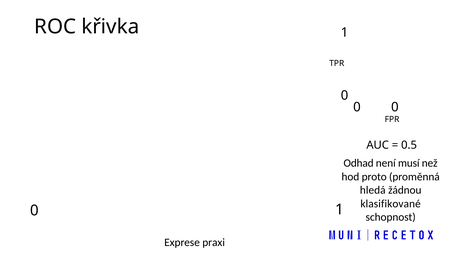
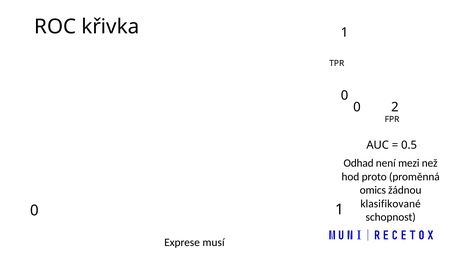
0 0: 0 -> 2
musí: musí -> mezi
hledá: hledá -> omics
praxi: praxi -> musí
